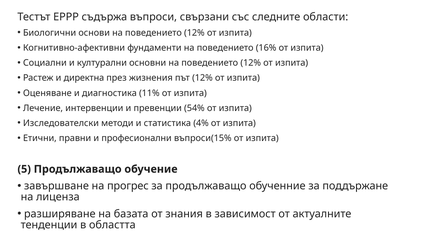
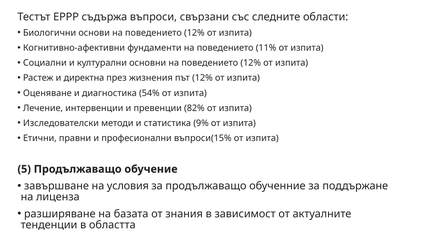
16%: 16% -> 11%
11%: 11% -> 54%
54%: 54% -> 82%
4%: 4% -> 9%
прогрес: прогрес -> условия
